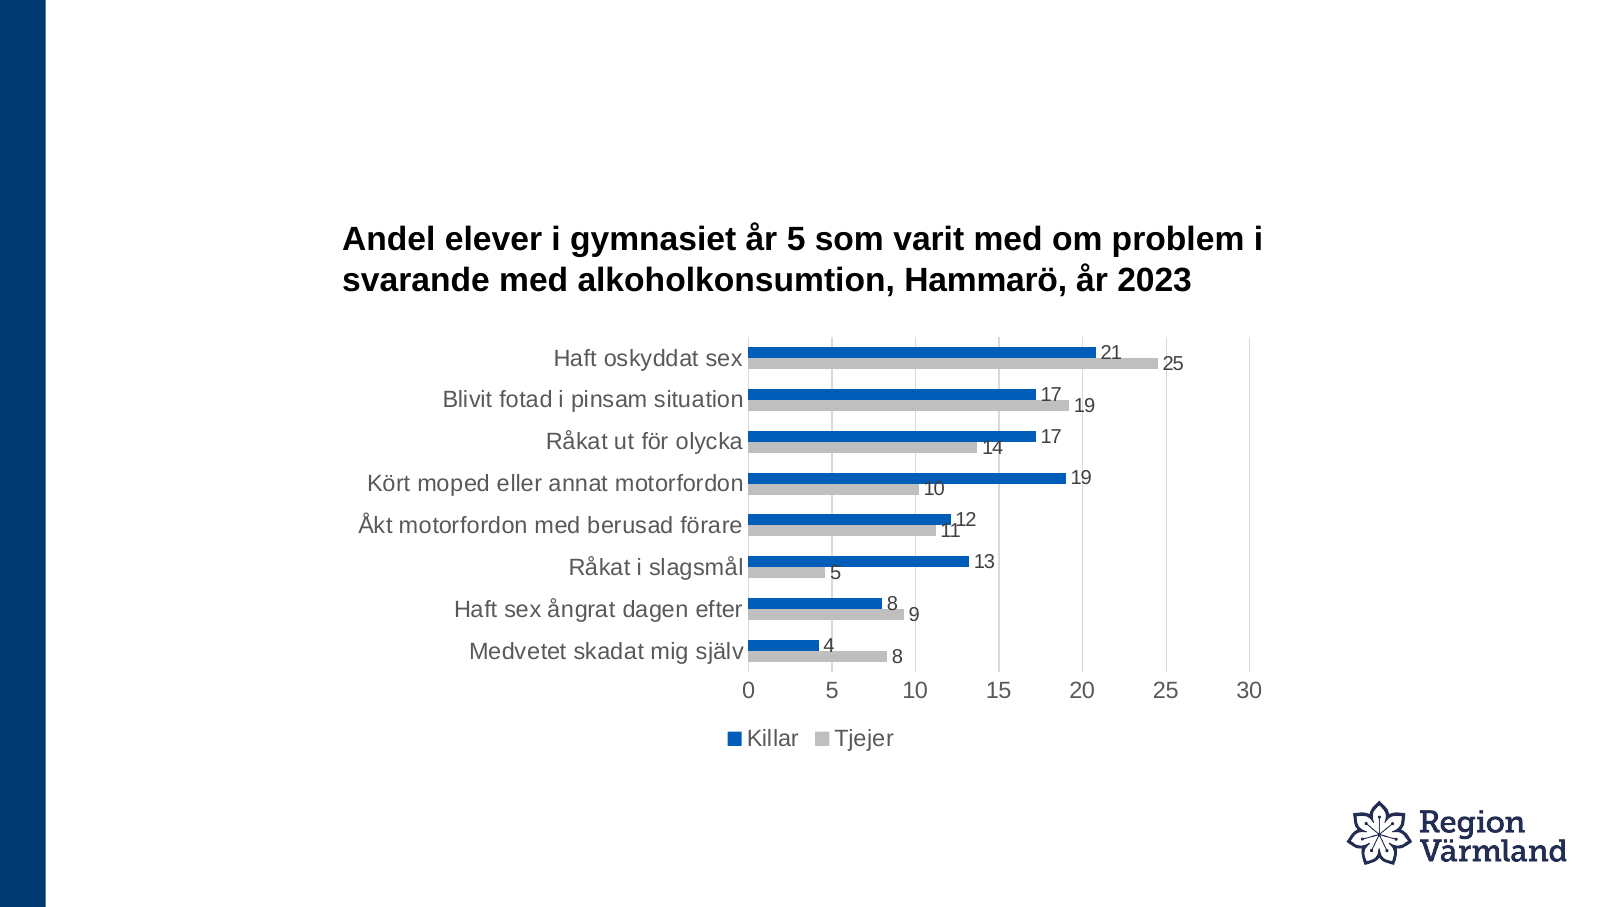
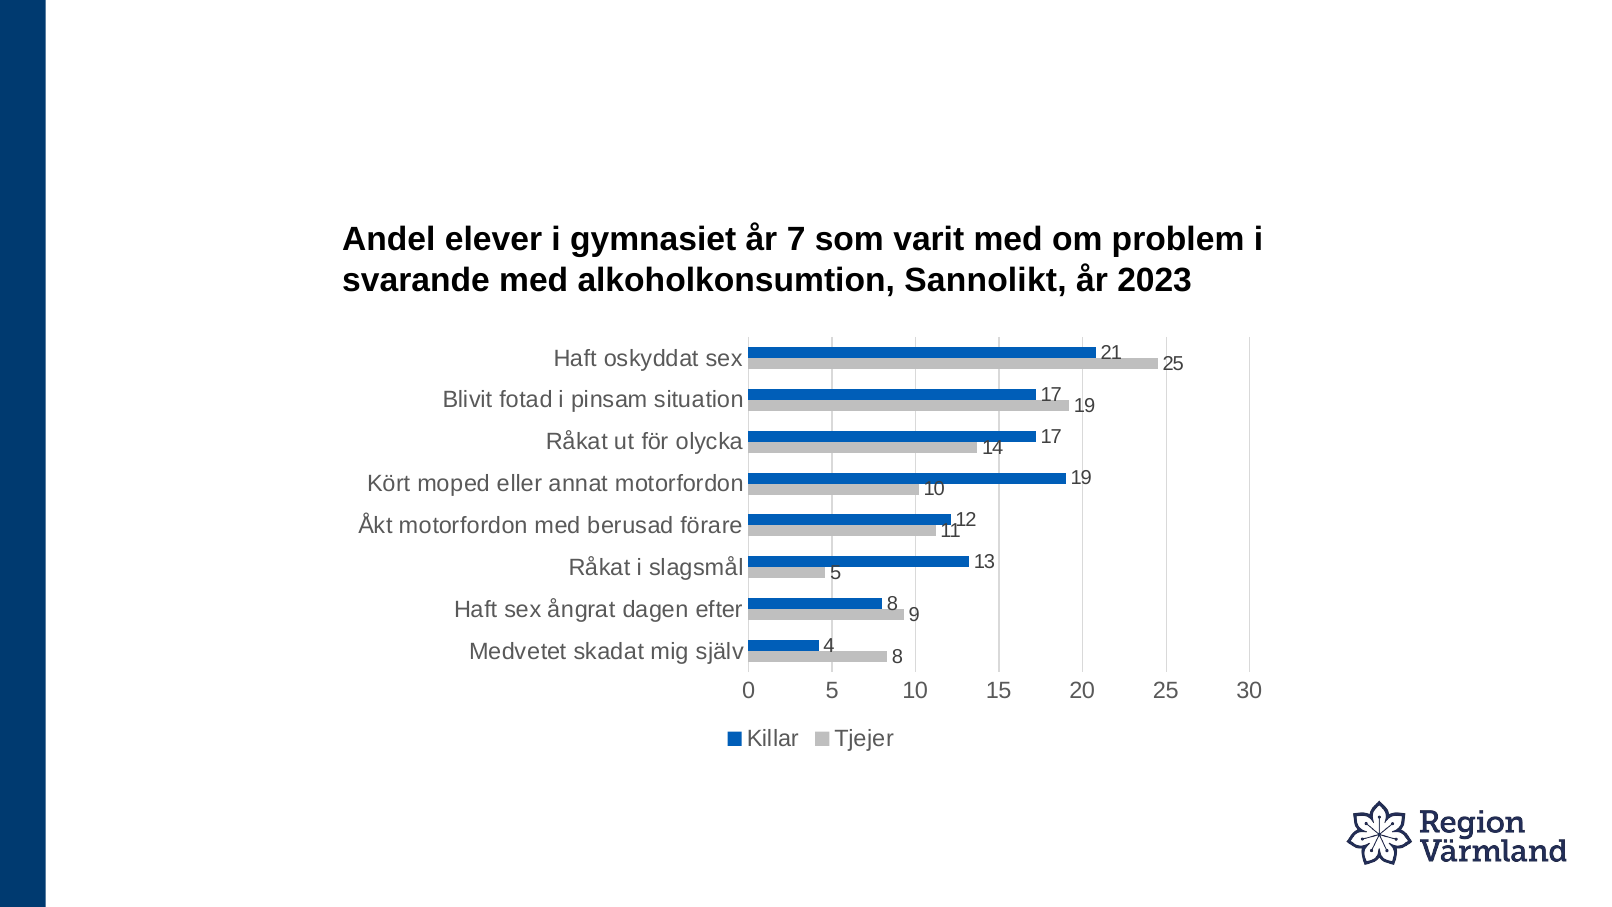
år 5: 5 -> 7
Hammarö: Hammarö -> Sannolikt
